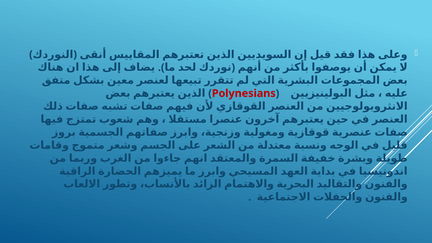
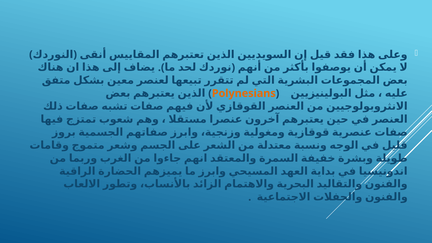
Polynesians colour: red -> orange
